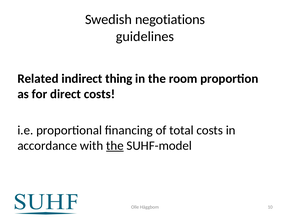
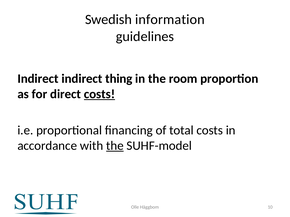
negotiations: negotiations -> information
Related at (38, 79): Related -> Indirect
costs at (99, 94) underline: none -> present
